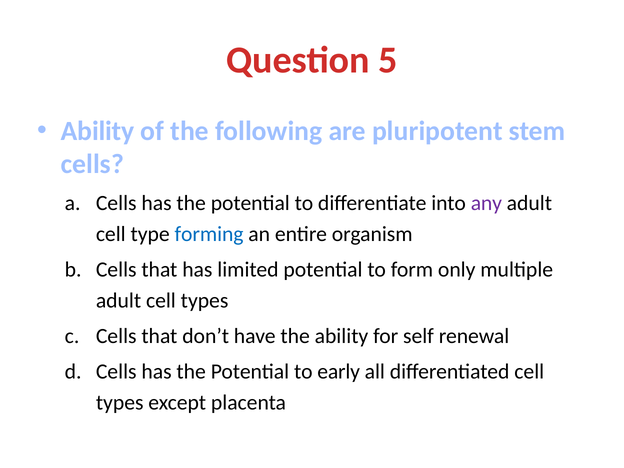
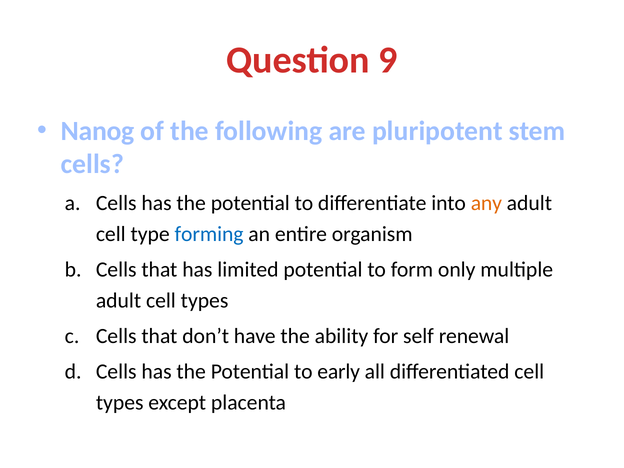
5: 5 -> 9
Ability at (98, 131): Ability -> Nanog
any colour: purple -> orange
